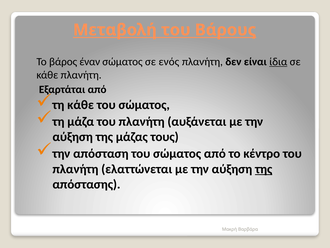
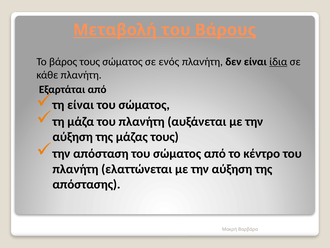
βάρος έναν: έναν -> τους
τη κάθε: κάθε -> είναι
της at (264, 169) underline: present -> none
